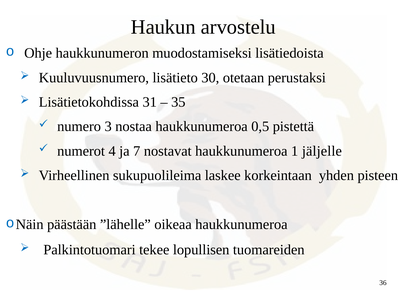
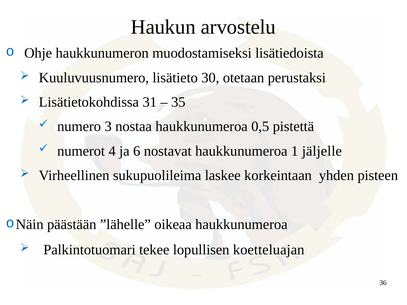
7: 7 -> 6
tuomareiden: tuomareiden -> koetteluajan
